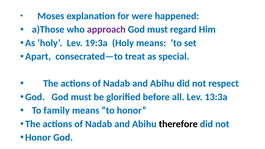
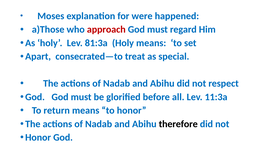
approach colour: purple -> red
19:3a: 19:3a -> 81:3a
13:3a: 13:3a -> 11:3a
family: family -> return
